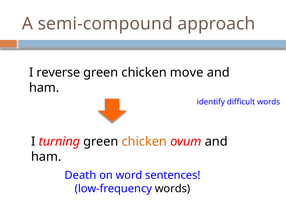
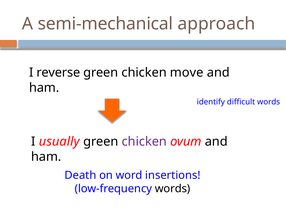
semi-compound: semi-compound -> semi-mechanical
turning: turning -> usually
chicken at (144, 142) colour: orange -> purple
sentences: sentences -> insertions
